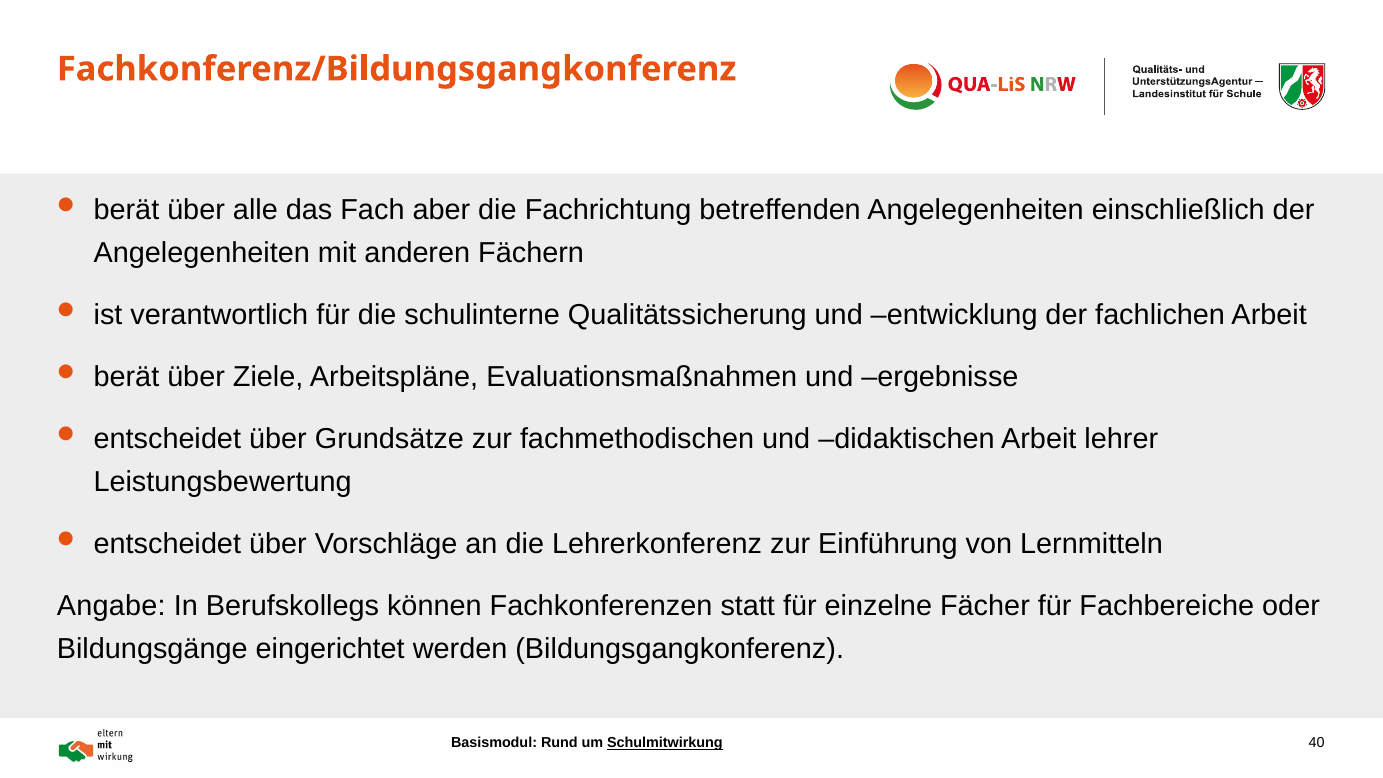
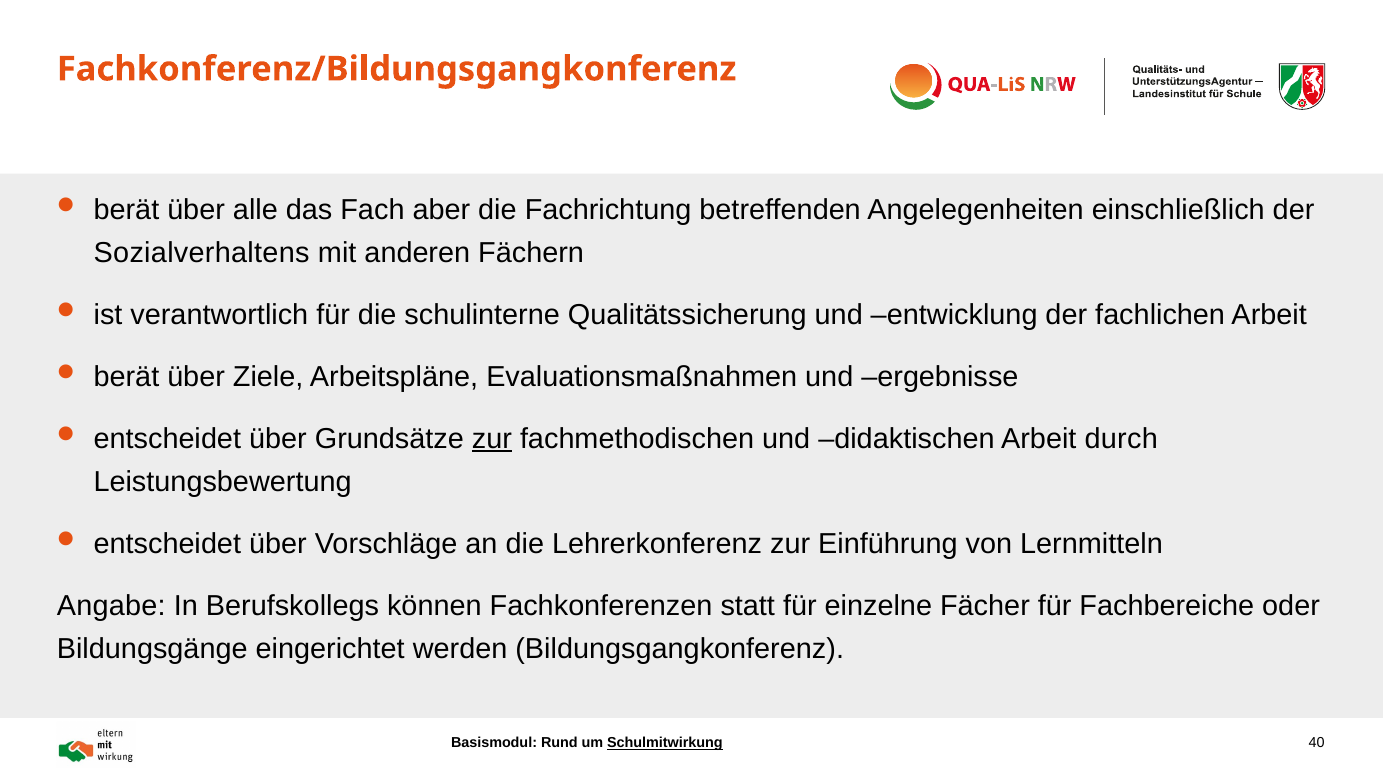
Angelegenheiten at (202, 253): Angelegenheiten -> Sozialverhaltens
zur at (492, 439) underline: none -> present
lehrer: lehrer -> durch
